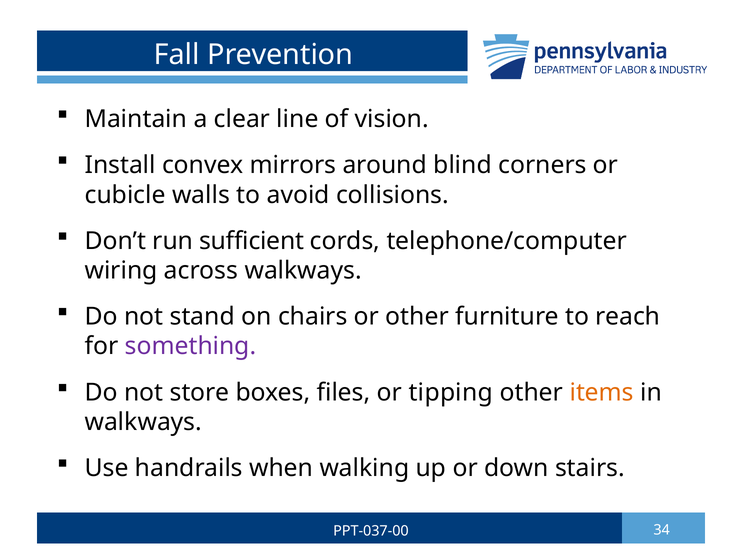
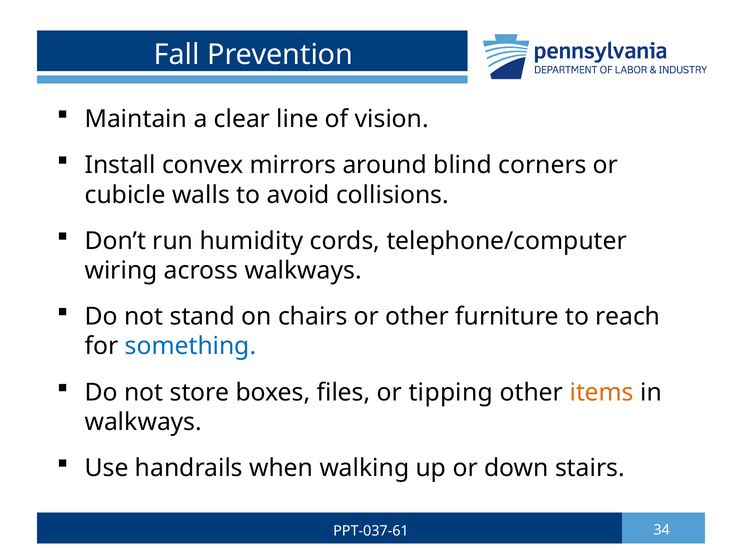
sufficient: sufficient -> humidity
something colour: purple -> blue
PPT-037-00: PPT-037-00 -> PPT-037-61
